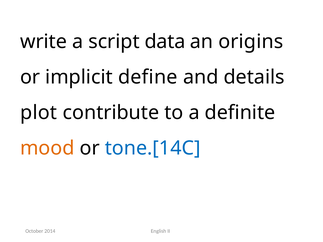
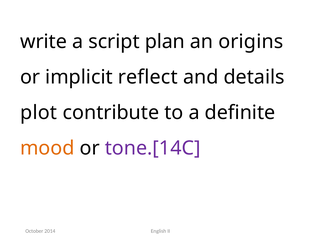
data: data -> plan
define: define -> reflect
tone.[14C colour: blue -> purple
